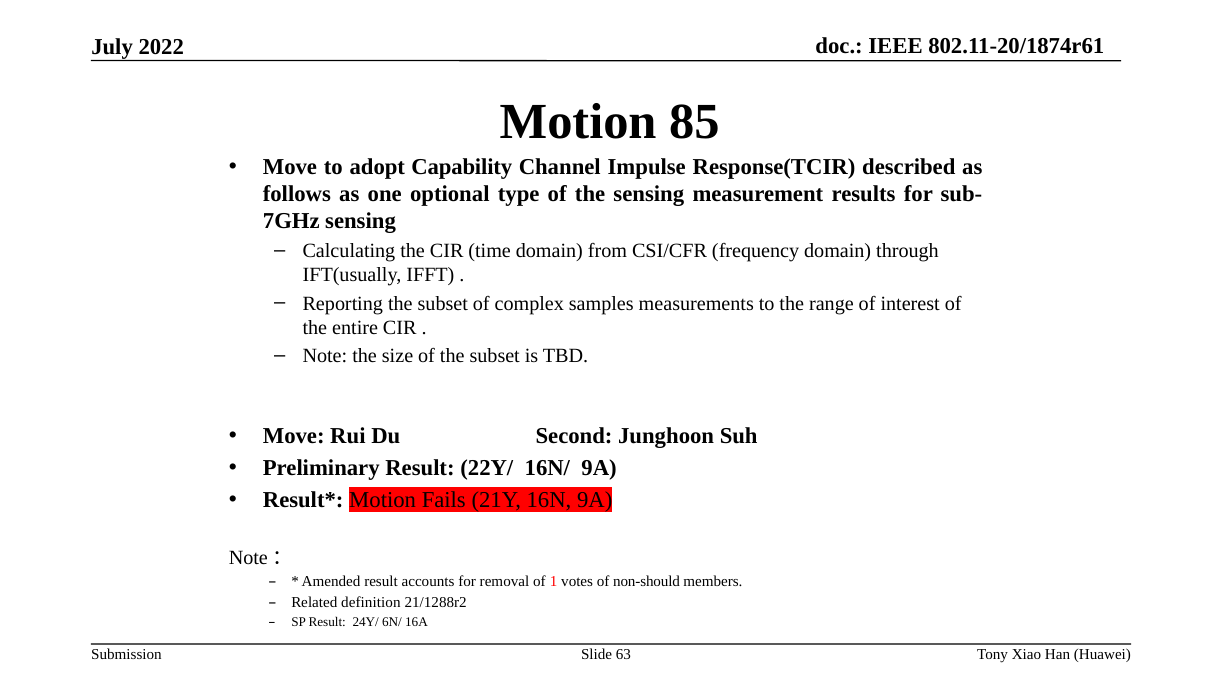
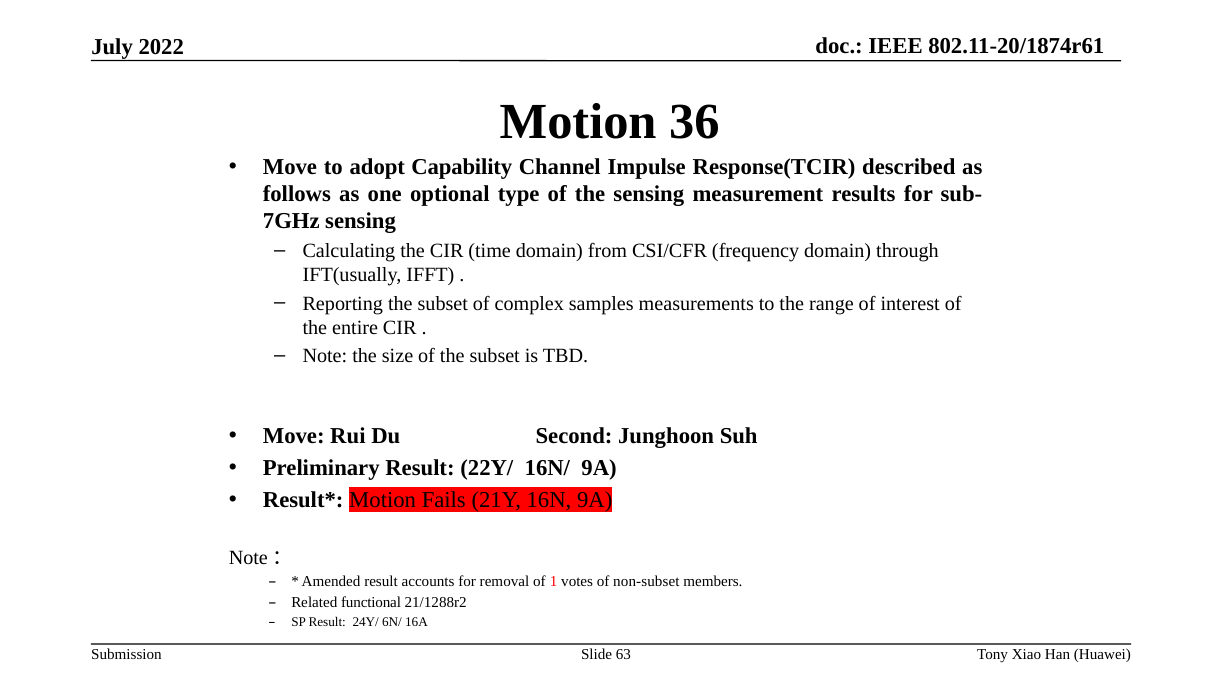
85: 85 -> 36
non-should: non-should -> non-subset
definition: definition -> functional
